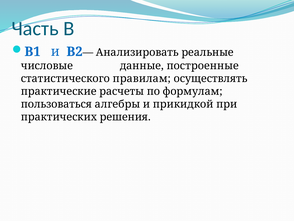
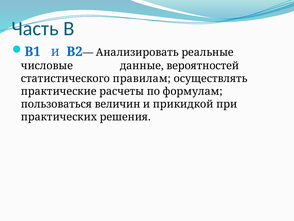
построенные: построенные -> вероятностей
алгебры: алгебры -> величин
